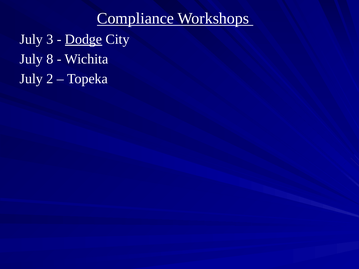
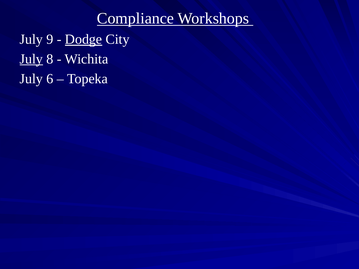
3: 3 -> 9
July at (31, 59) underline: none -> present
2: 2 -> 6
